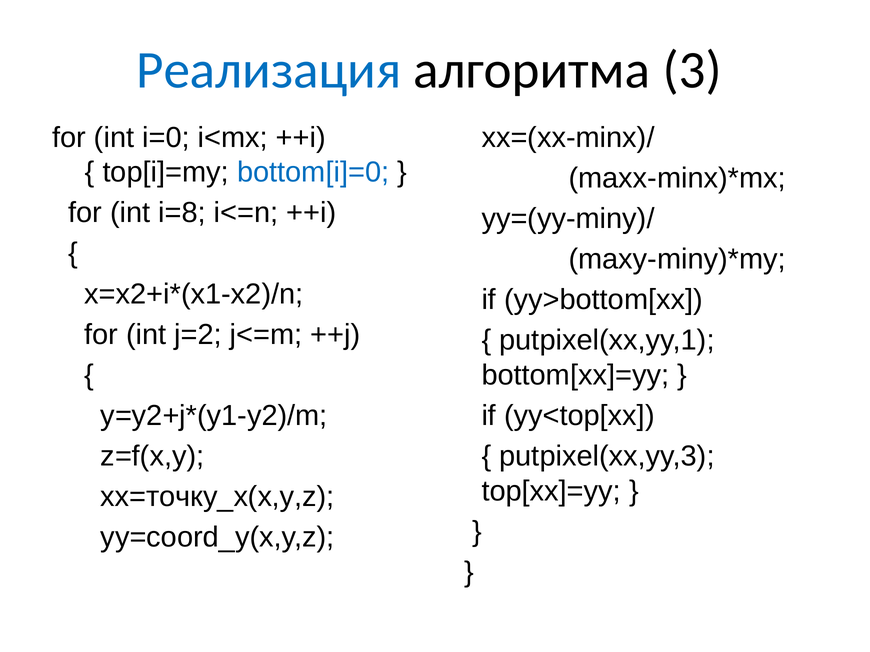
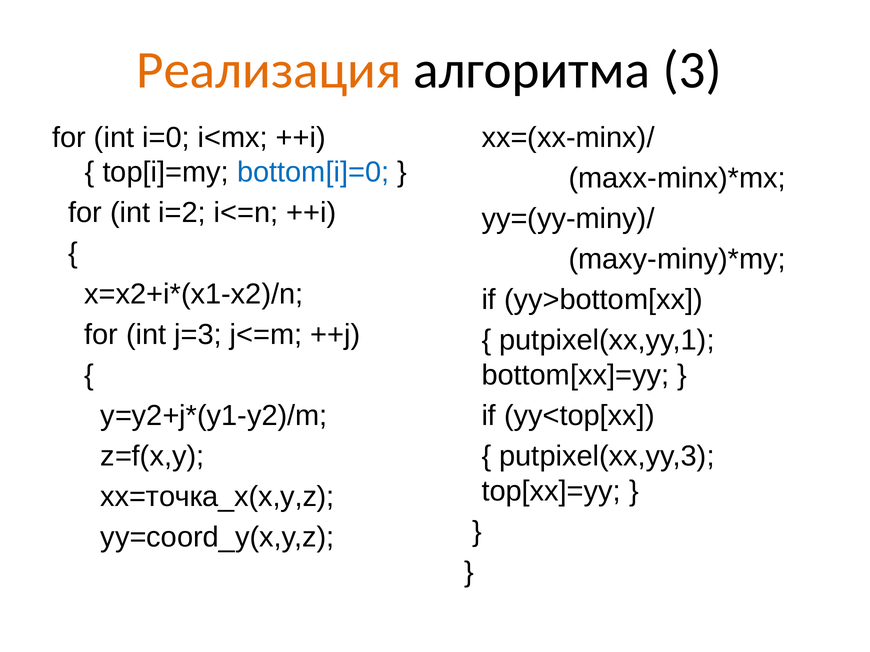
Реализация colour: blue -> orange
i=8: i=8 -> i=2
j=2: j=2 -> j=3
xx=точку_x(x,y,z: xx=точку_x(x,y,z -> xx=точка_x(x,y,z
